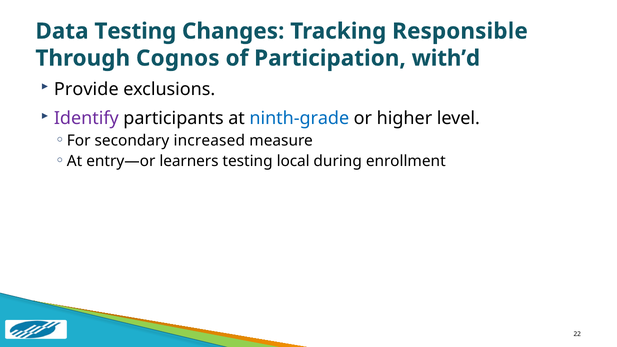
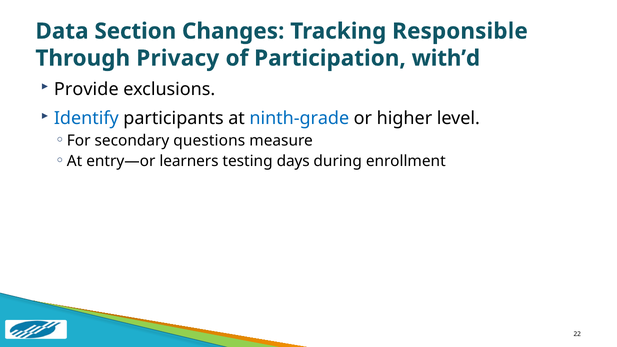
Data Testing: Testing -> Section
Cognos: Cognos -> Privacy
Identify colour: purple -> blue
increased: increased -> questions
local: local -> days
